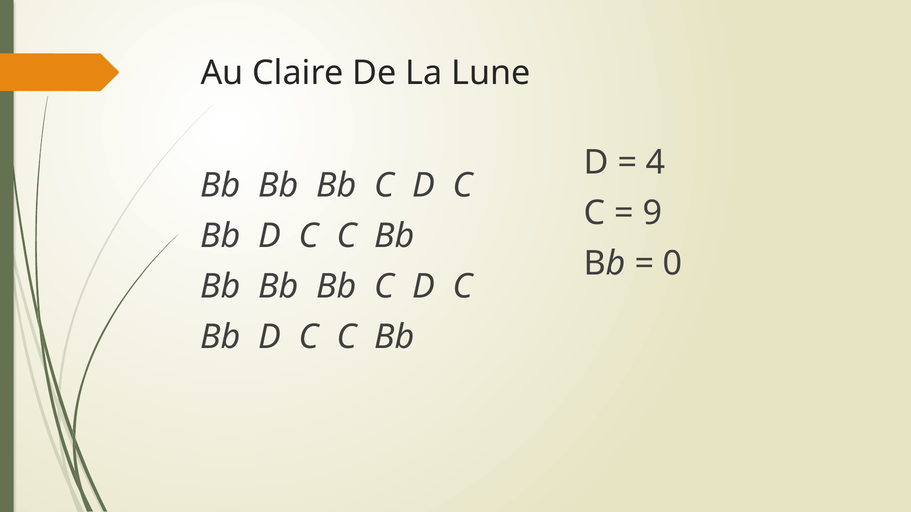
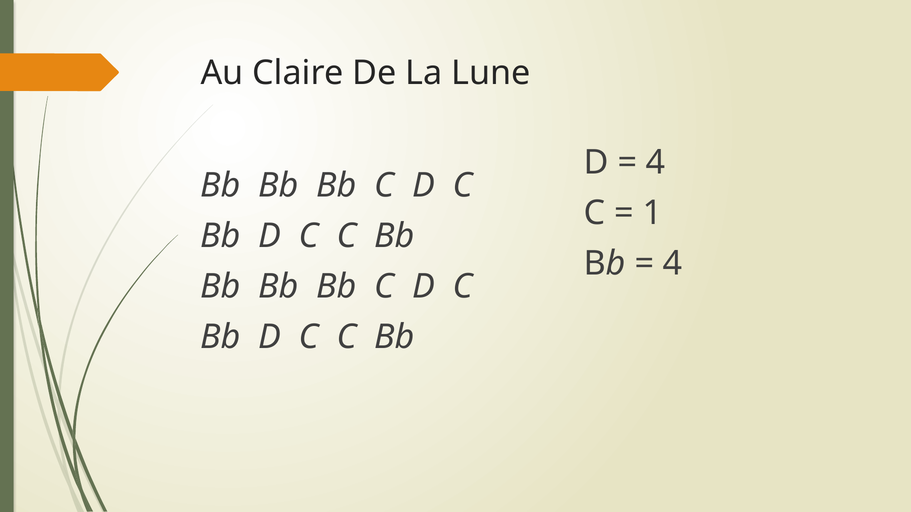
9: 9 -> 1
0 at (673, 264): 0 -> 4
